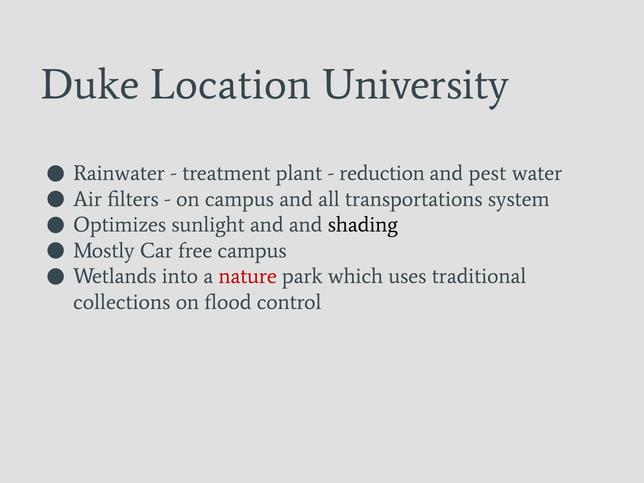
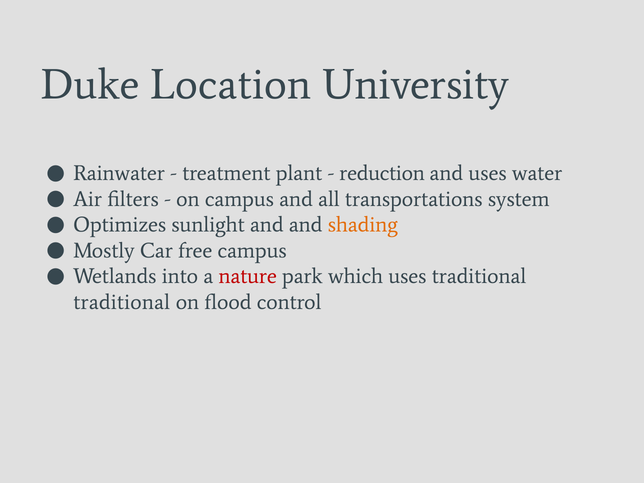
and pest: pest -> uses
shading colour: black -> orange
collections at (122, 302): collections -> traditional
